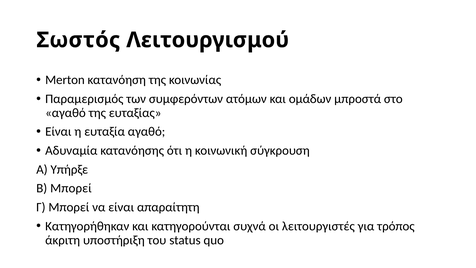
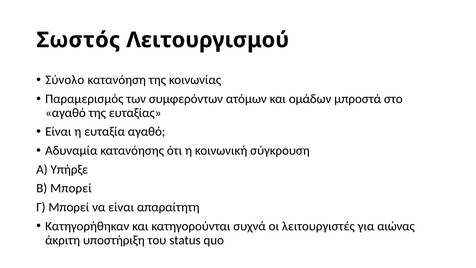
Merton: Merton -> Σύνολο
τρόπος: τρόπος -> αιώνας
